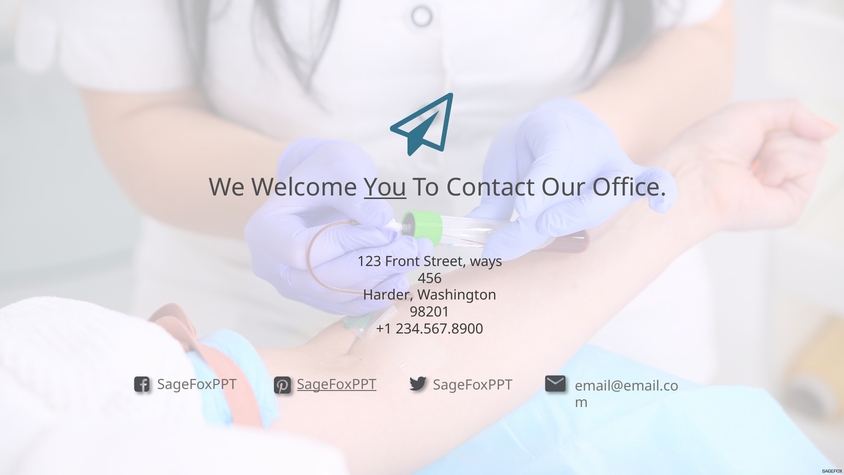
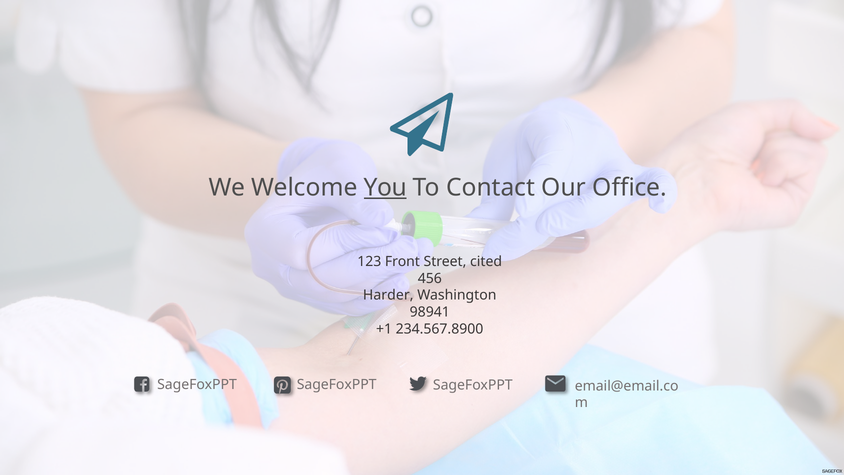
ways: ways -> cited
98201: 98201 -> 98941
SageFoxPPT at (337, 384) underline: present -> none
